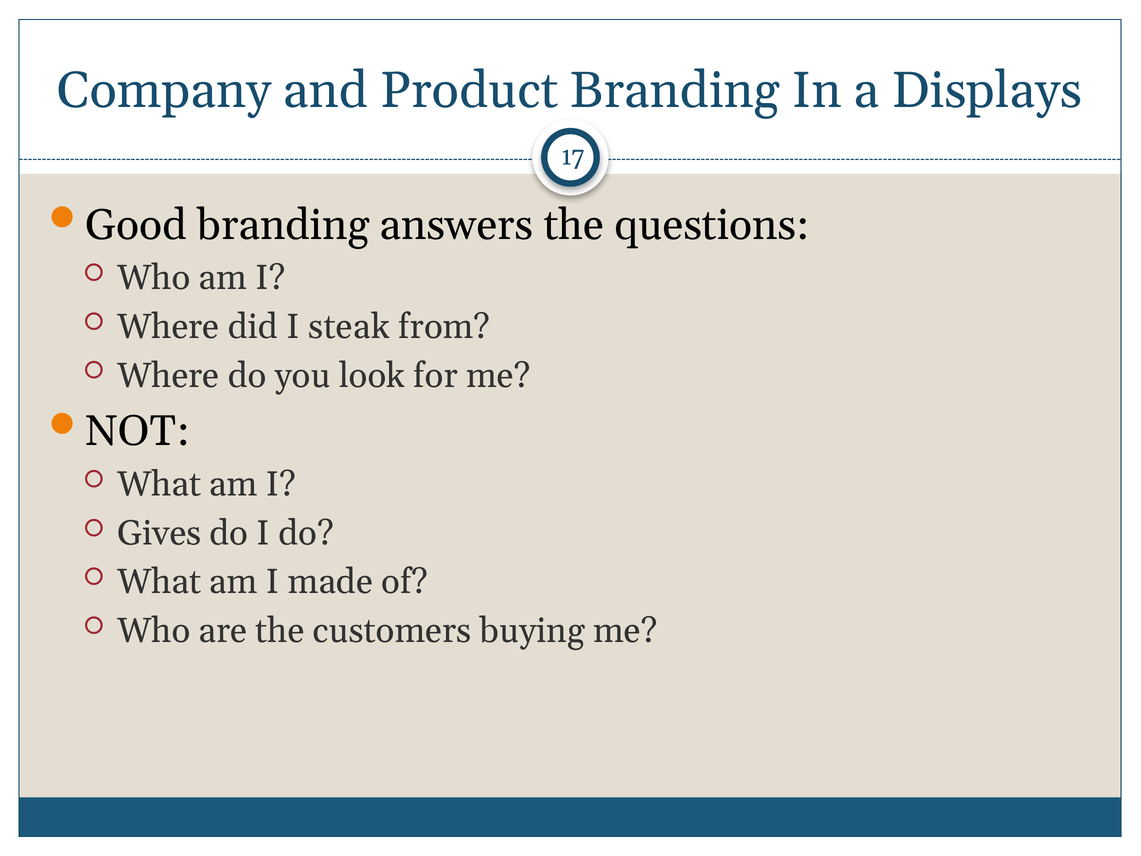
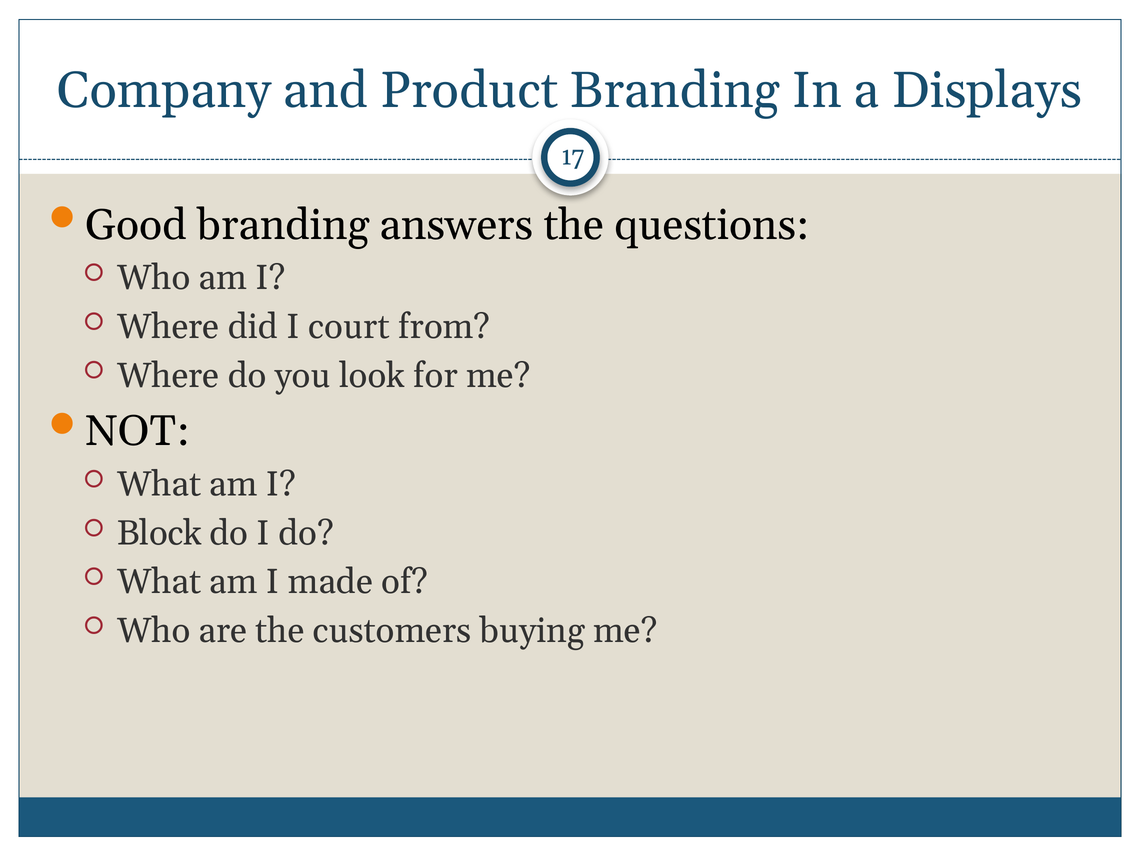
steak: steak -> court
Gives: Gives -> Block
